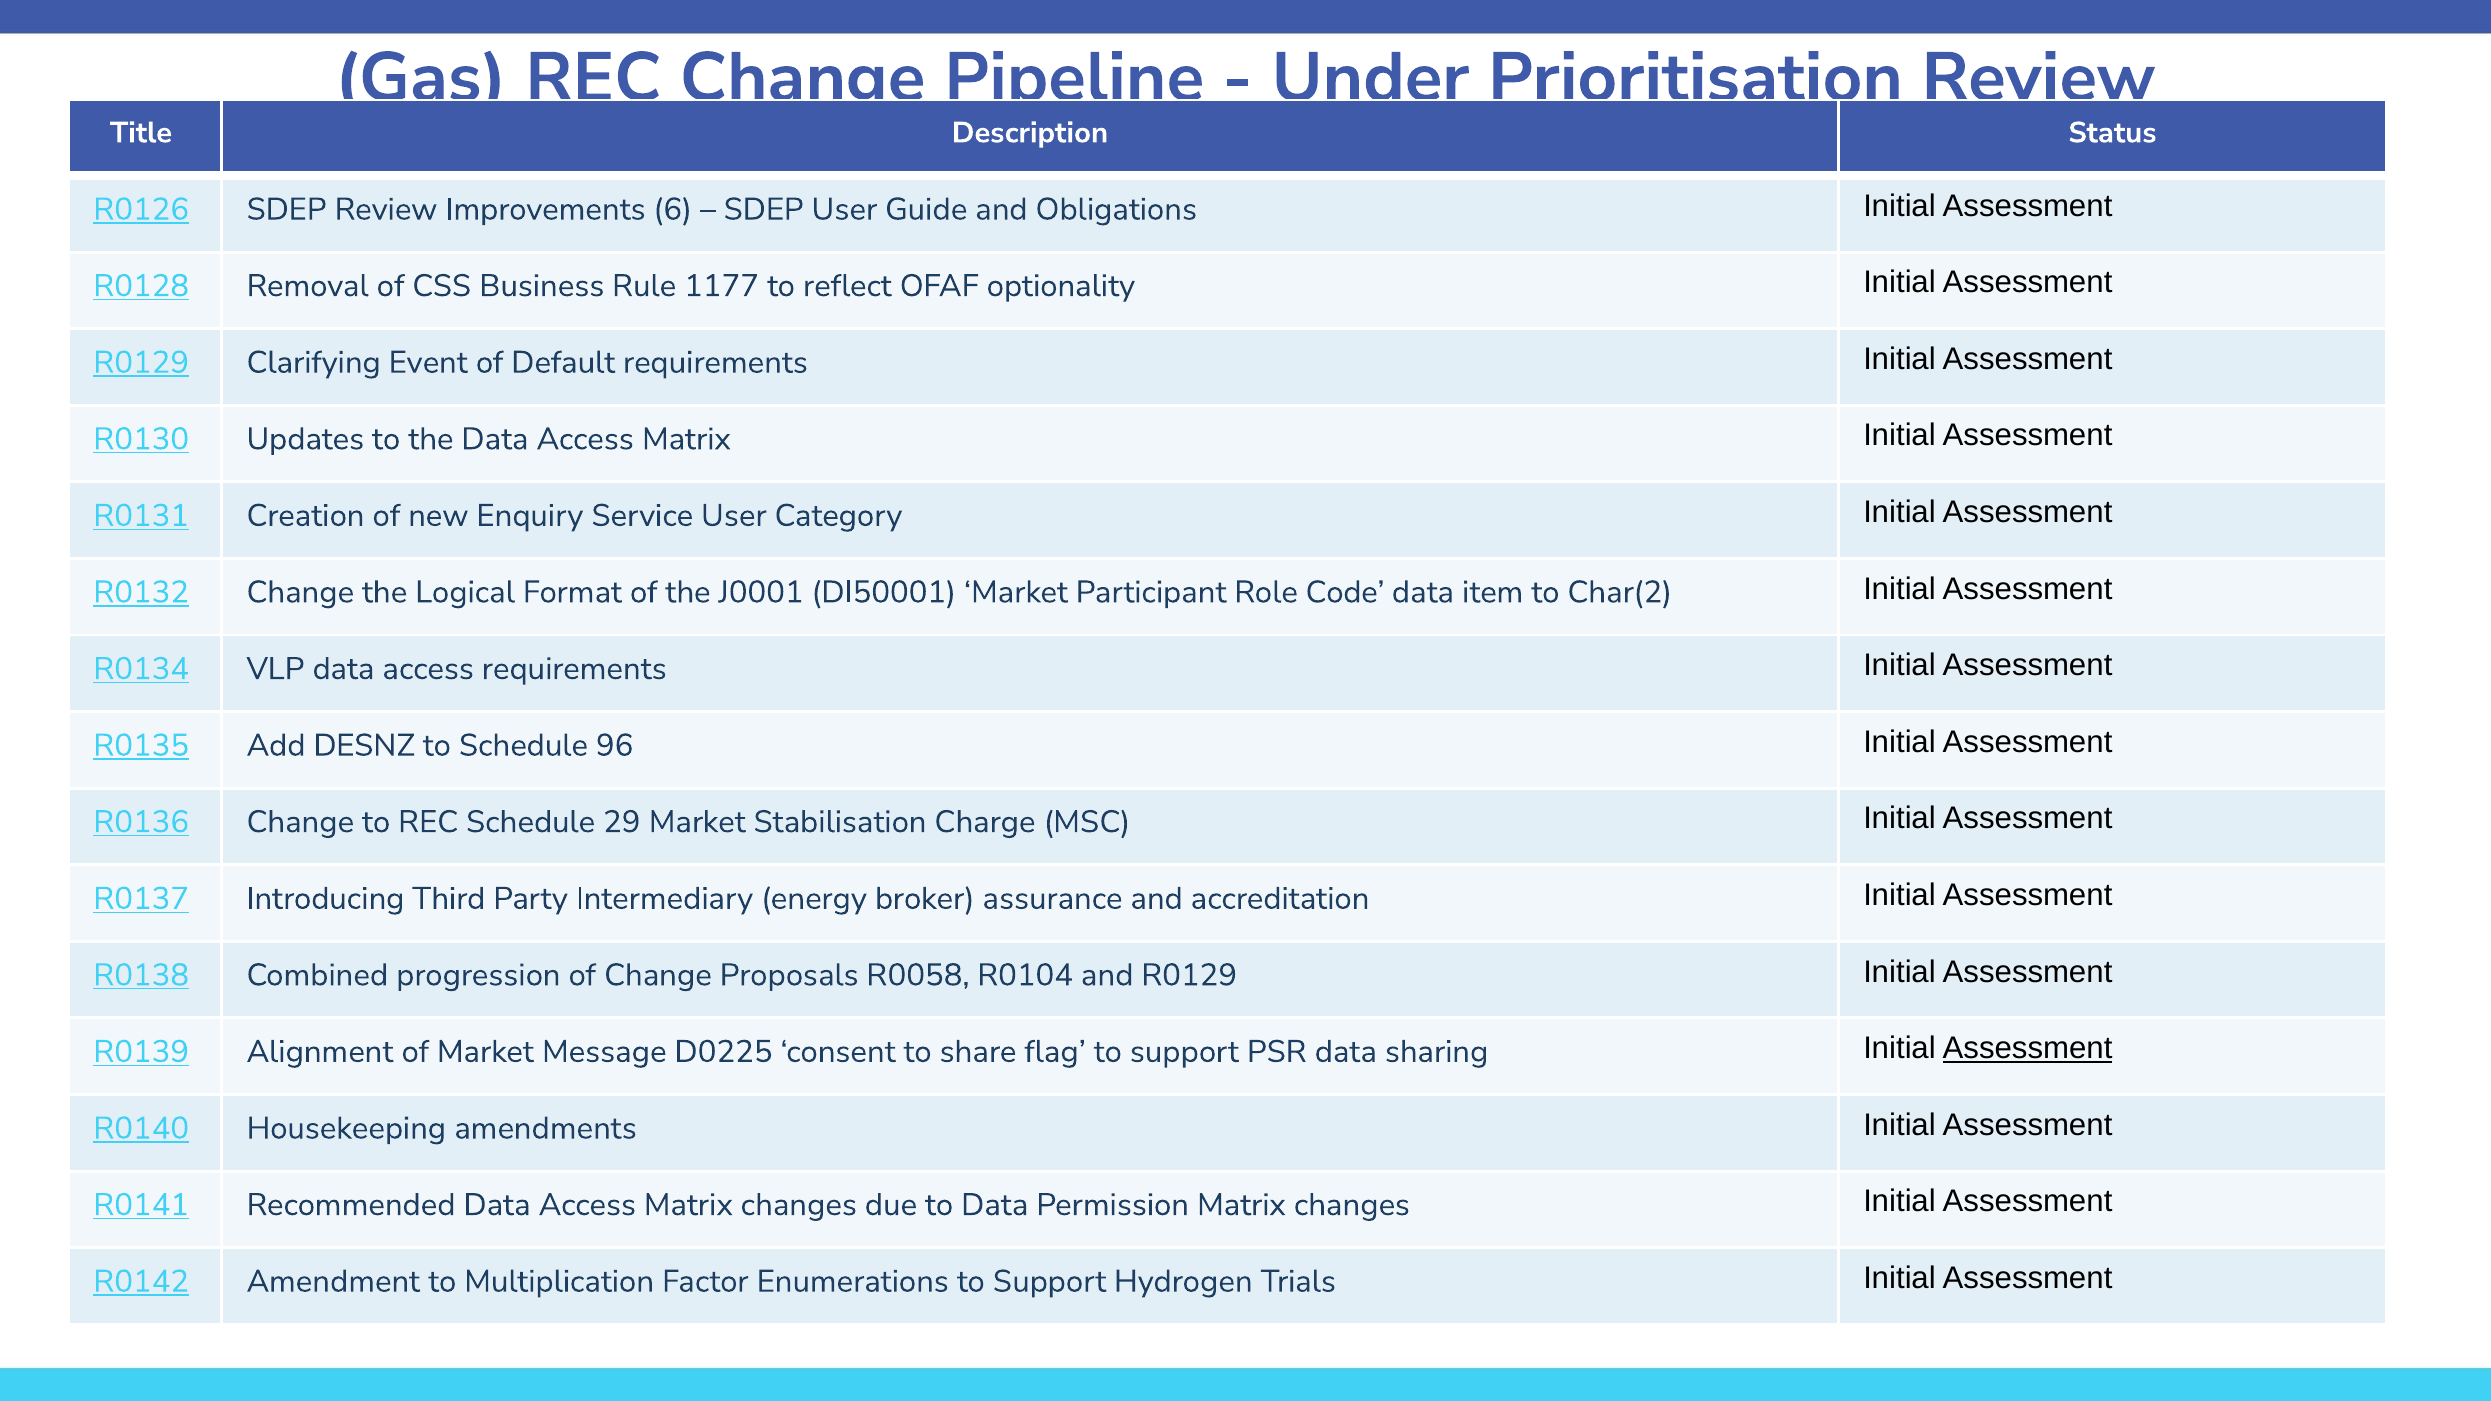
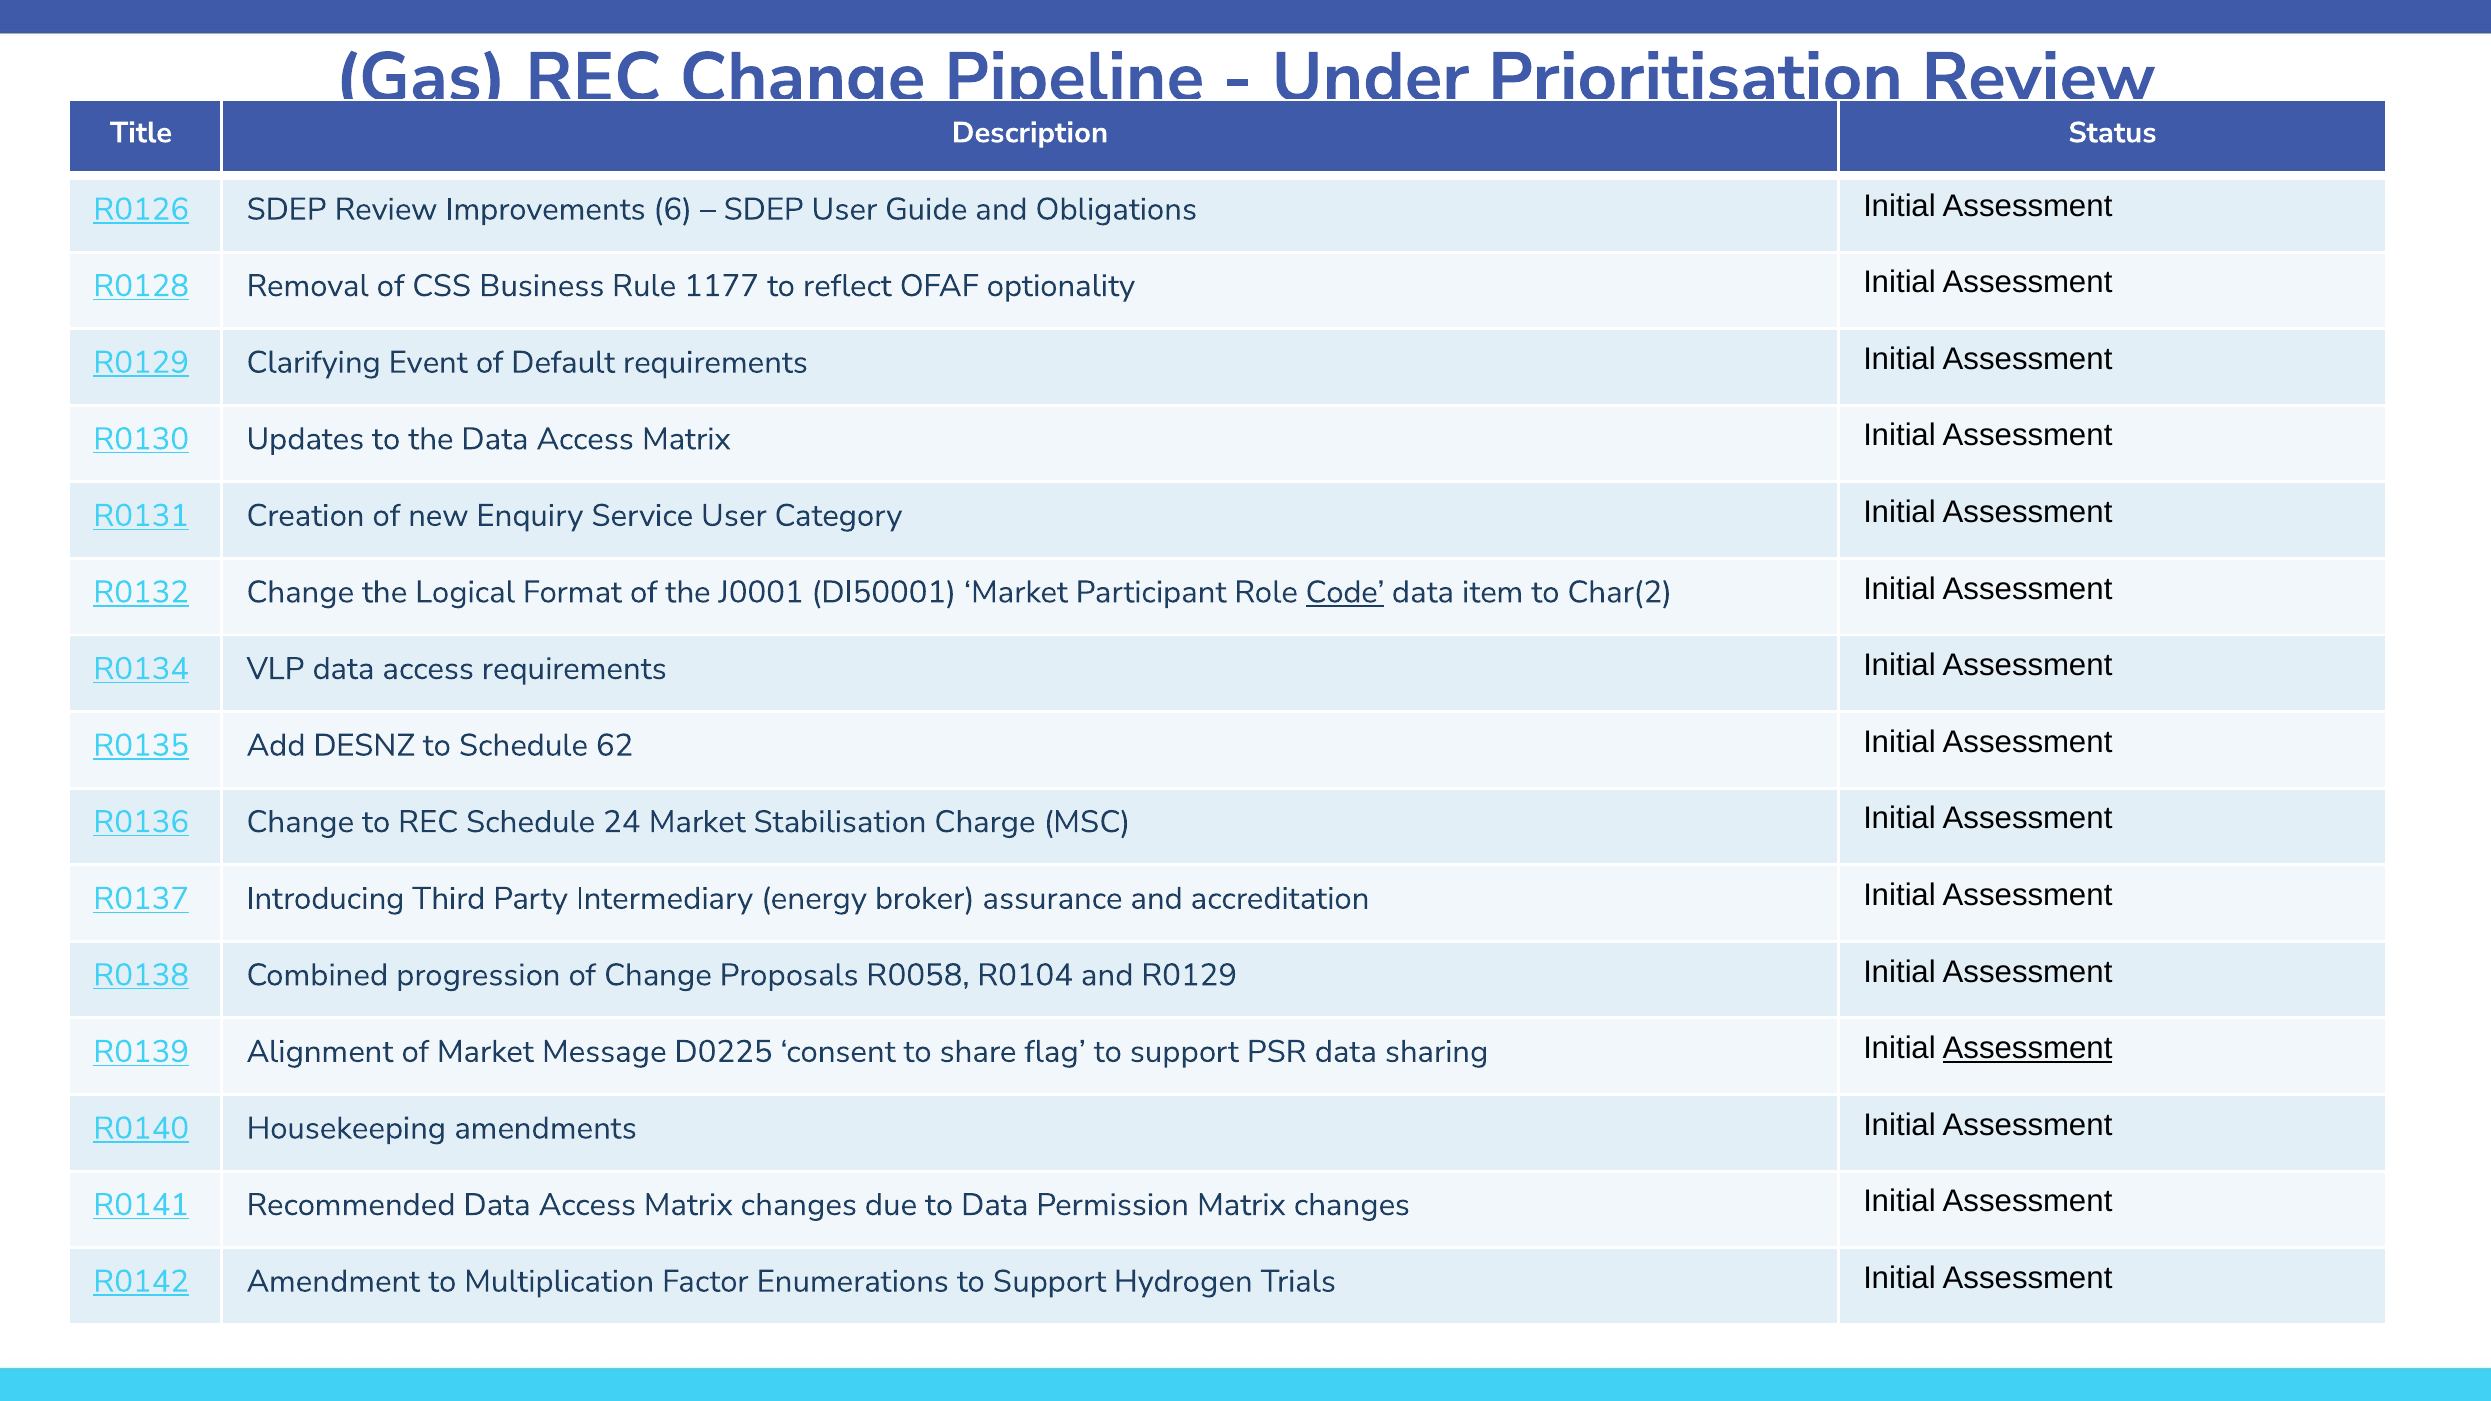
Code underline: none -> present
96: 96 -> 62
29: 29 -> 24
